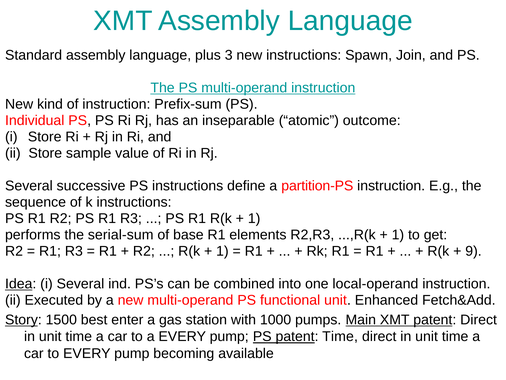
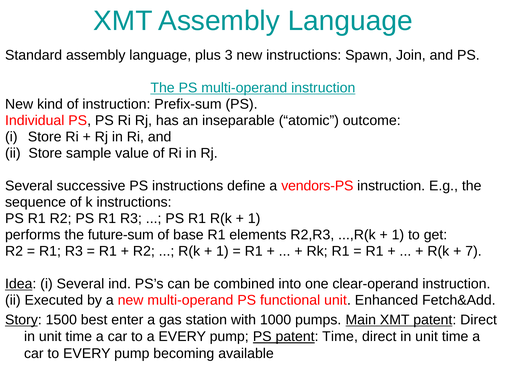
partition-PS: partition-PS -> vendors-PS
serial-sum: serial-sum -> future-sum
9: 9 -> 7
local-operand: local-operand -> clear-operand
